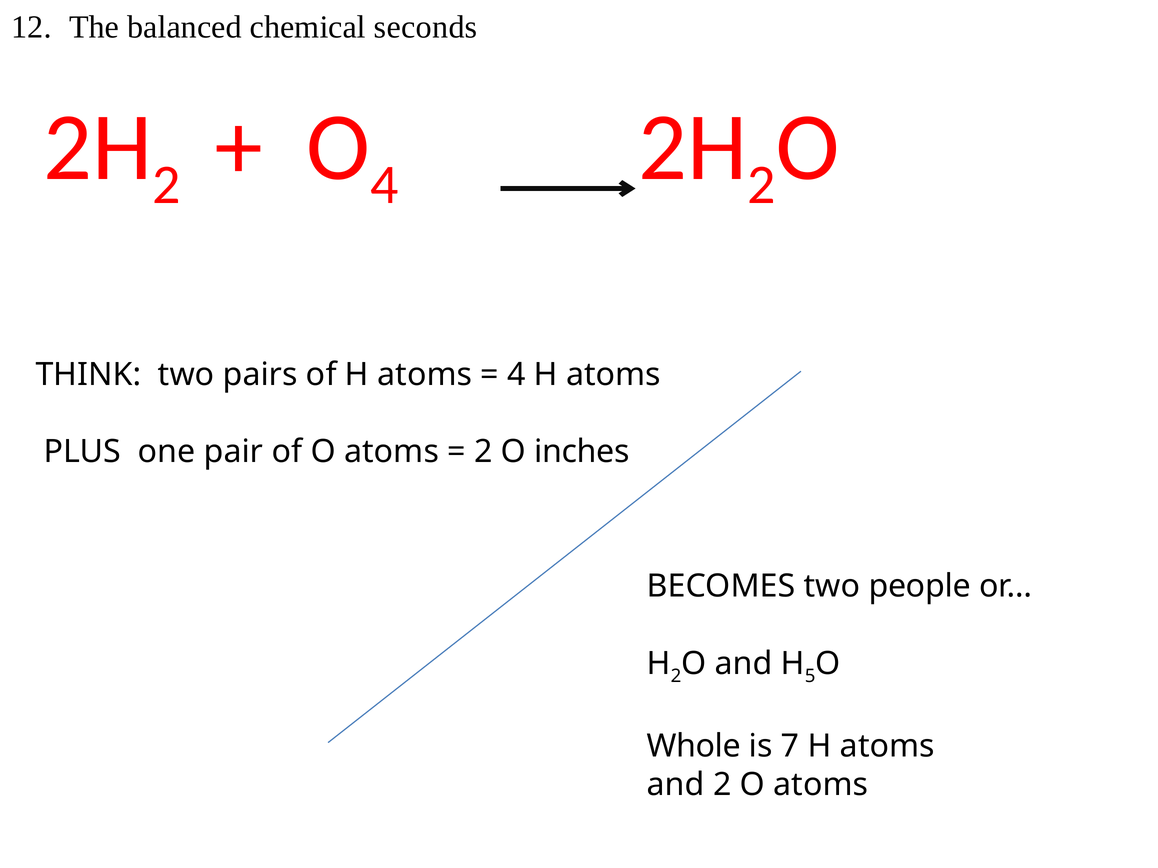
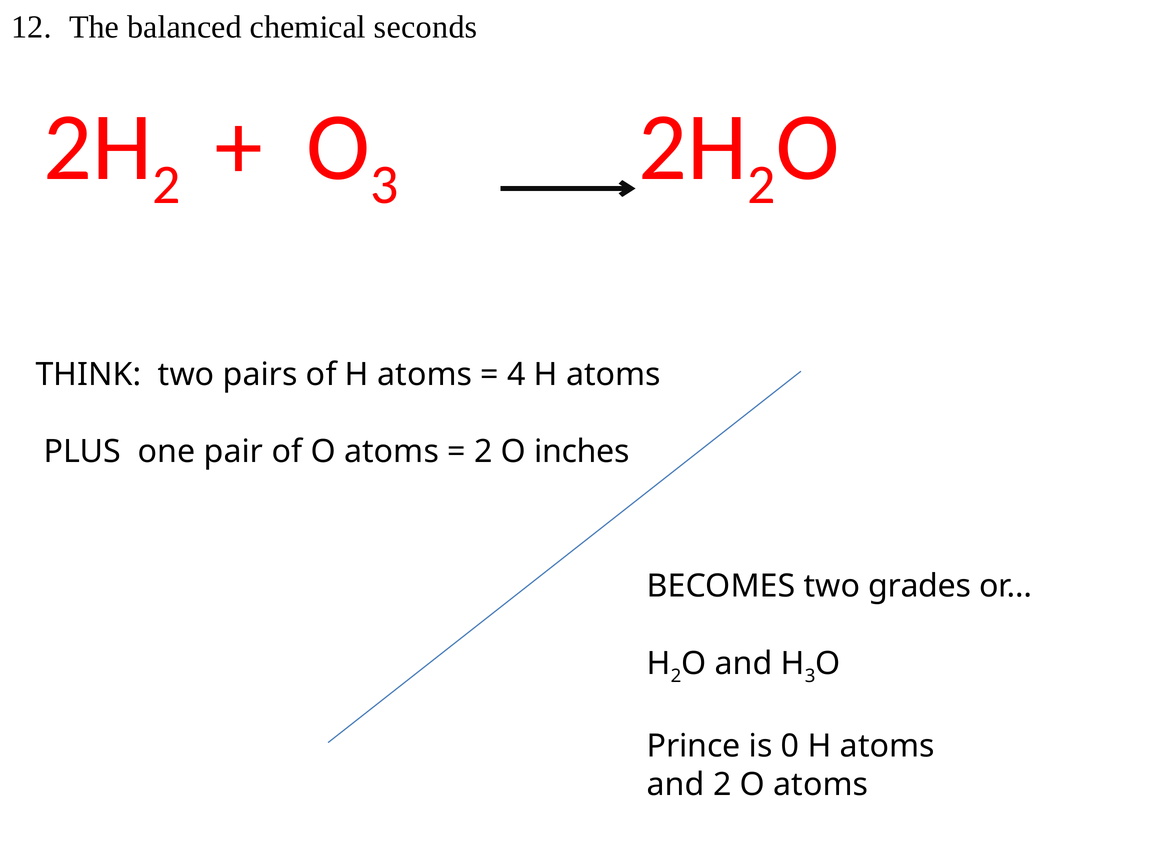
O 4: 4 -> 3
people: people -> grades
H 5: 5 -> 3
Whole: Whole -> Prince
7: 7 -> 0
